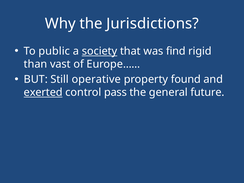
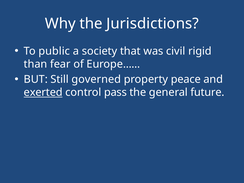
society underline: present -> none
find: find -> civil
vast: vast -> fear
operative: operative -> governed
found: found -> peace
